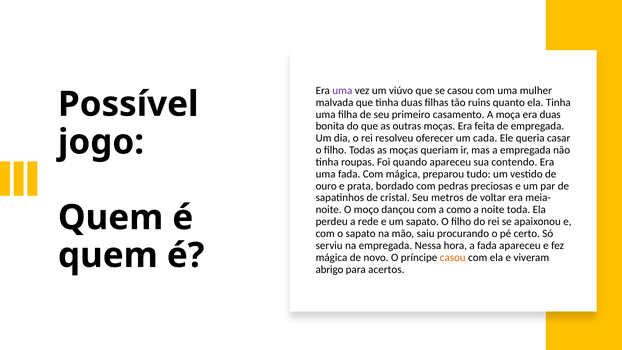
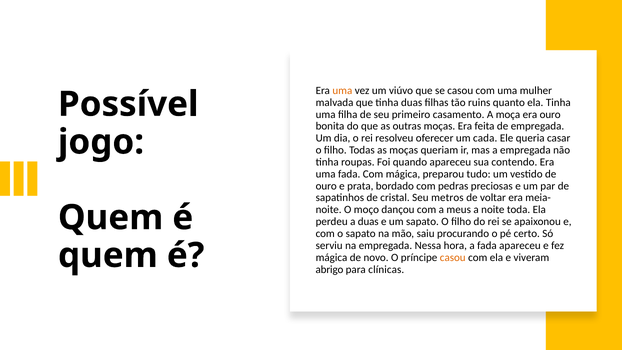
uma at (342, 90) colour: purple -> orange
era duas: duas -> ouro
como: como -> meus
a rede: rede -> duas
acertos: acertos -> clínicas
